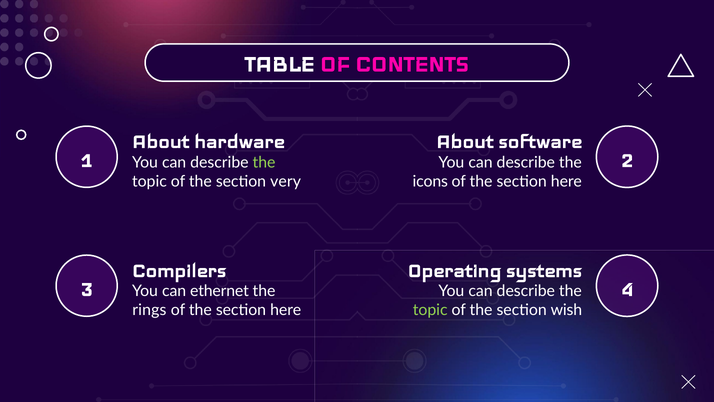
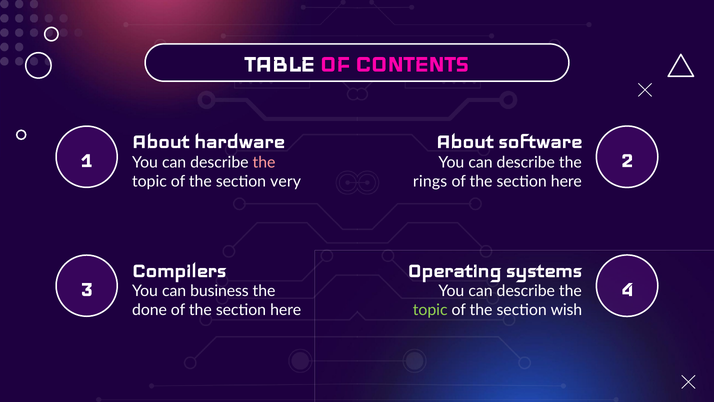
the at (264, 162) colour: light green -> pink
icons: icons -> rings
ethernet: ethernet -> business
rings: rings -> done
